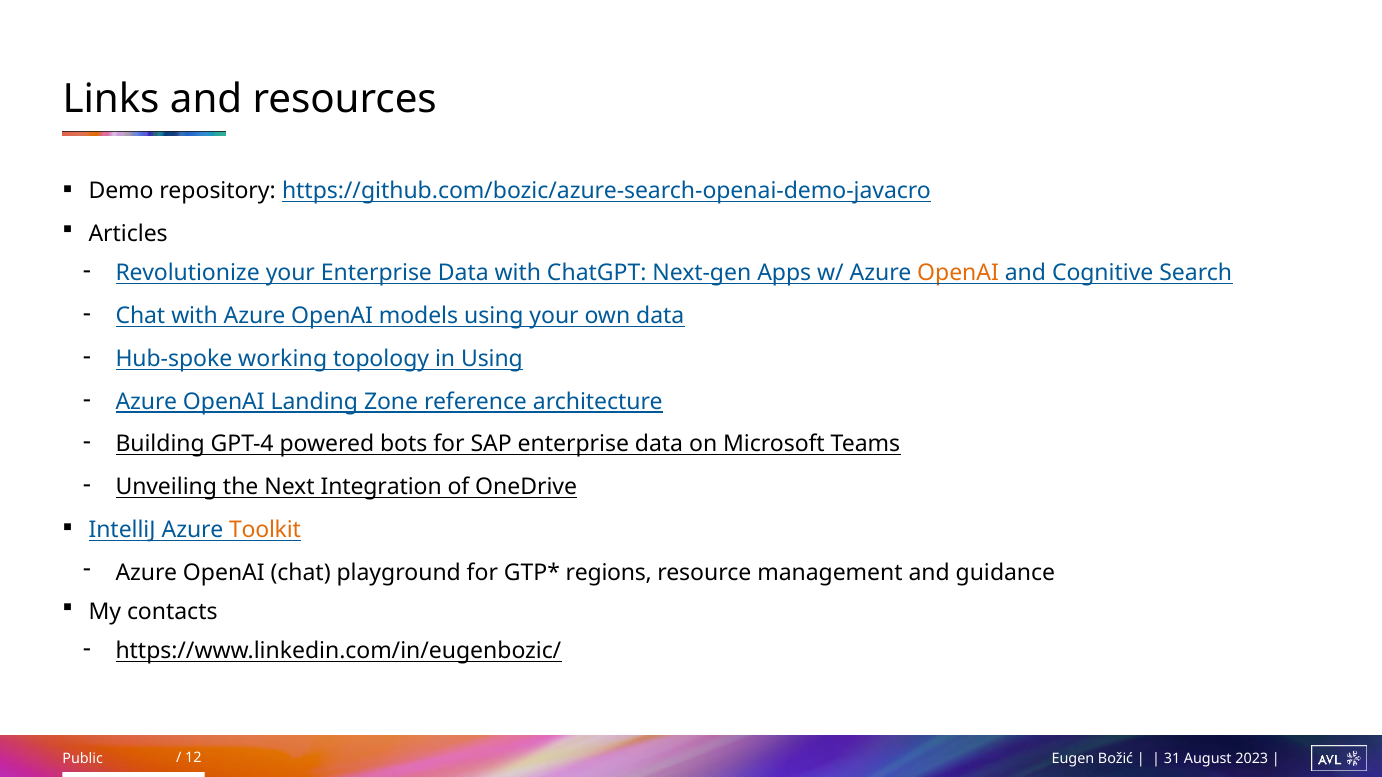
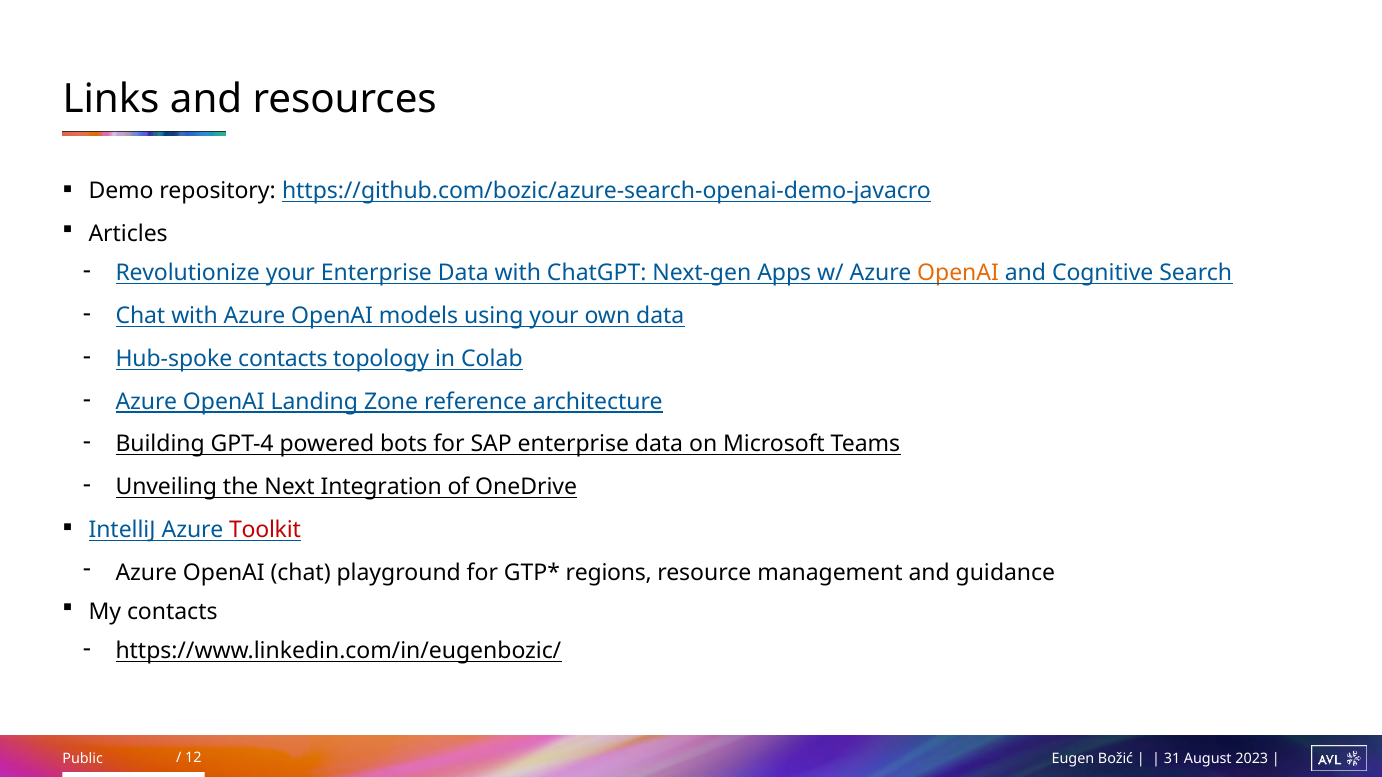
Hub-spoke working: working -> contacts
in Using: Using -> Colab
Toolkit colour: orange -> red
